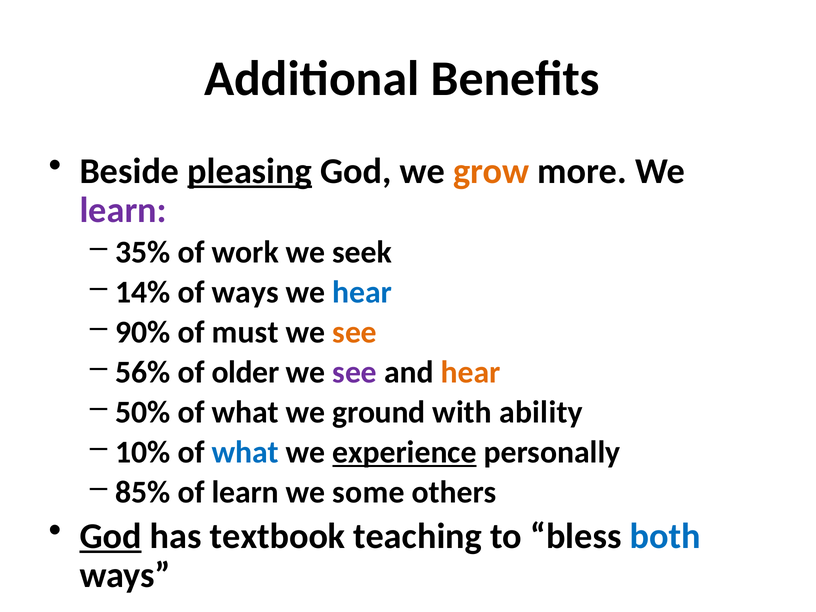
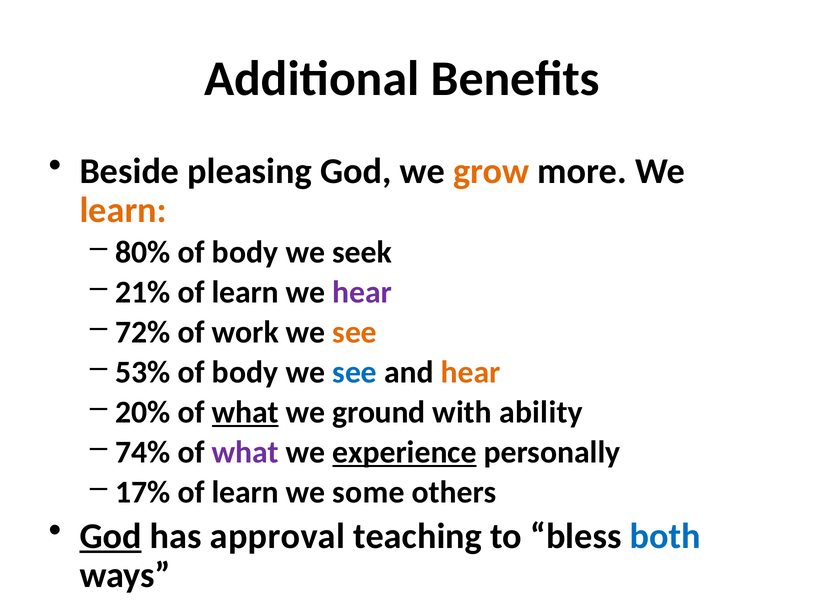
pleasing underline: present -> none
learn at (123, 210) colour: purple -> orange
35%: 35% -> 80%
work at (245, 252): work -> body
14%: 14% -> 21%
ways at (245, 292): ways -> learn
hear at (362, 292) colour: blue -> purple
90%: 90% -> 72%
must: must -> work
56%: 56% -> 53%
older at (245, 372): older -> body
see at (355, 372) colour: purple -> blue
50%: 50% -> 20%
what at (245, 412) underline: none -> present
10%: 10% -> 74%
what at (245, 452) colour: blue -> purple
85%: 85% -> 17%
textbook: textbook -> approval
